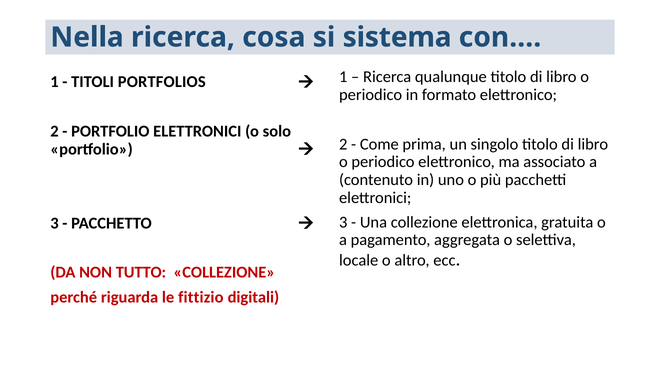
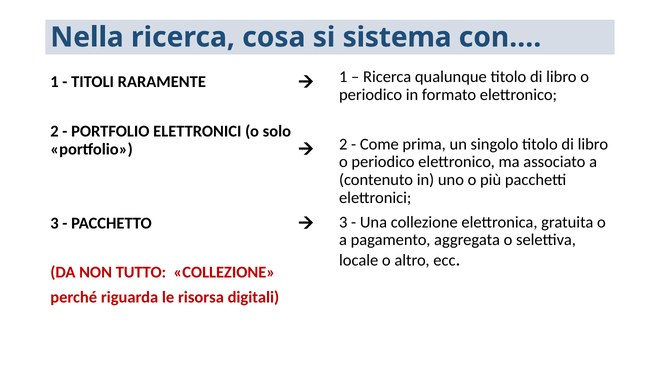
PORTFOLIOS: PORTFOLIOS -> RARAMENTE
fittizio: fittizio -> risorsa
